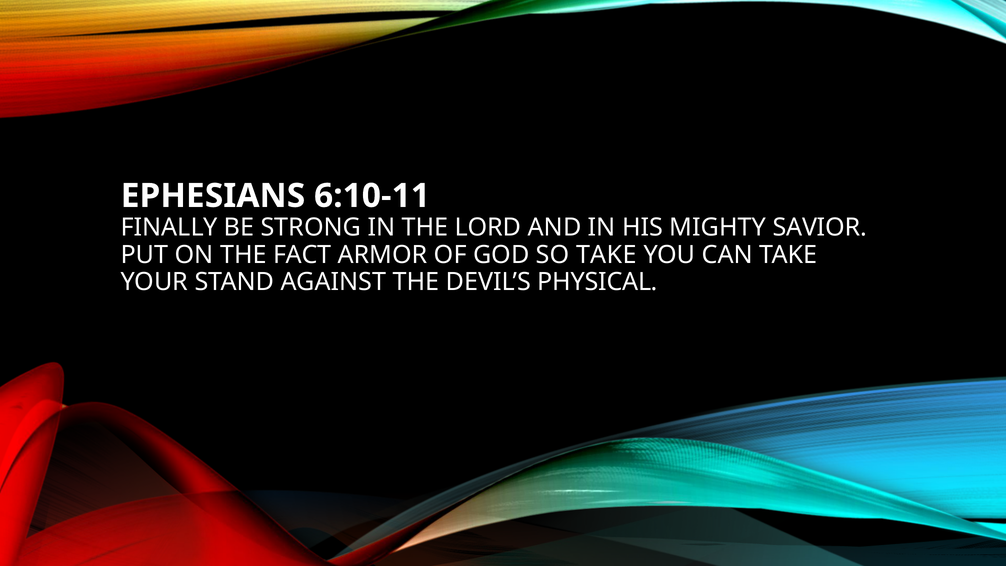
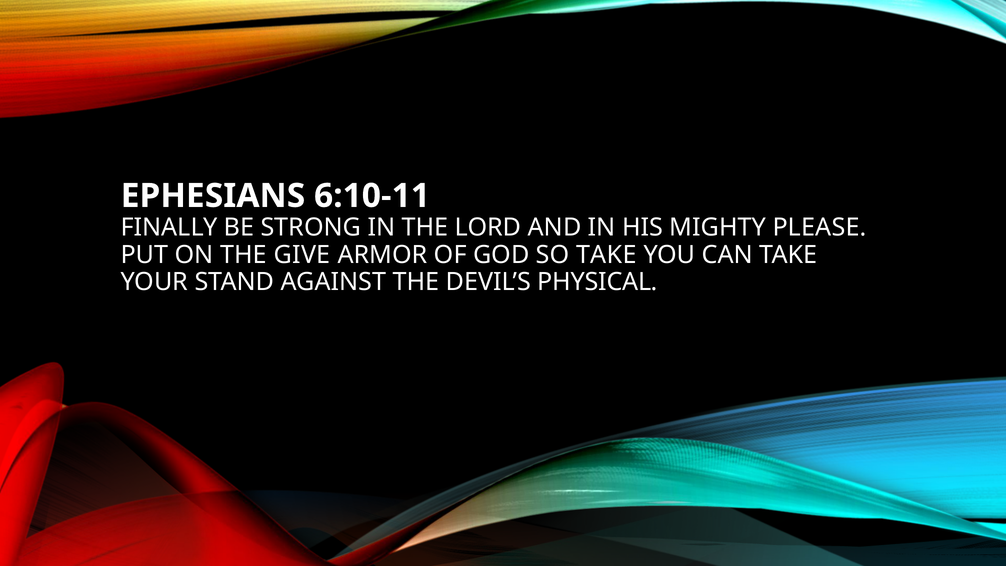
SAVIOR: SAVIOR -> PLEASE
FACT: FACT -> GIVE
